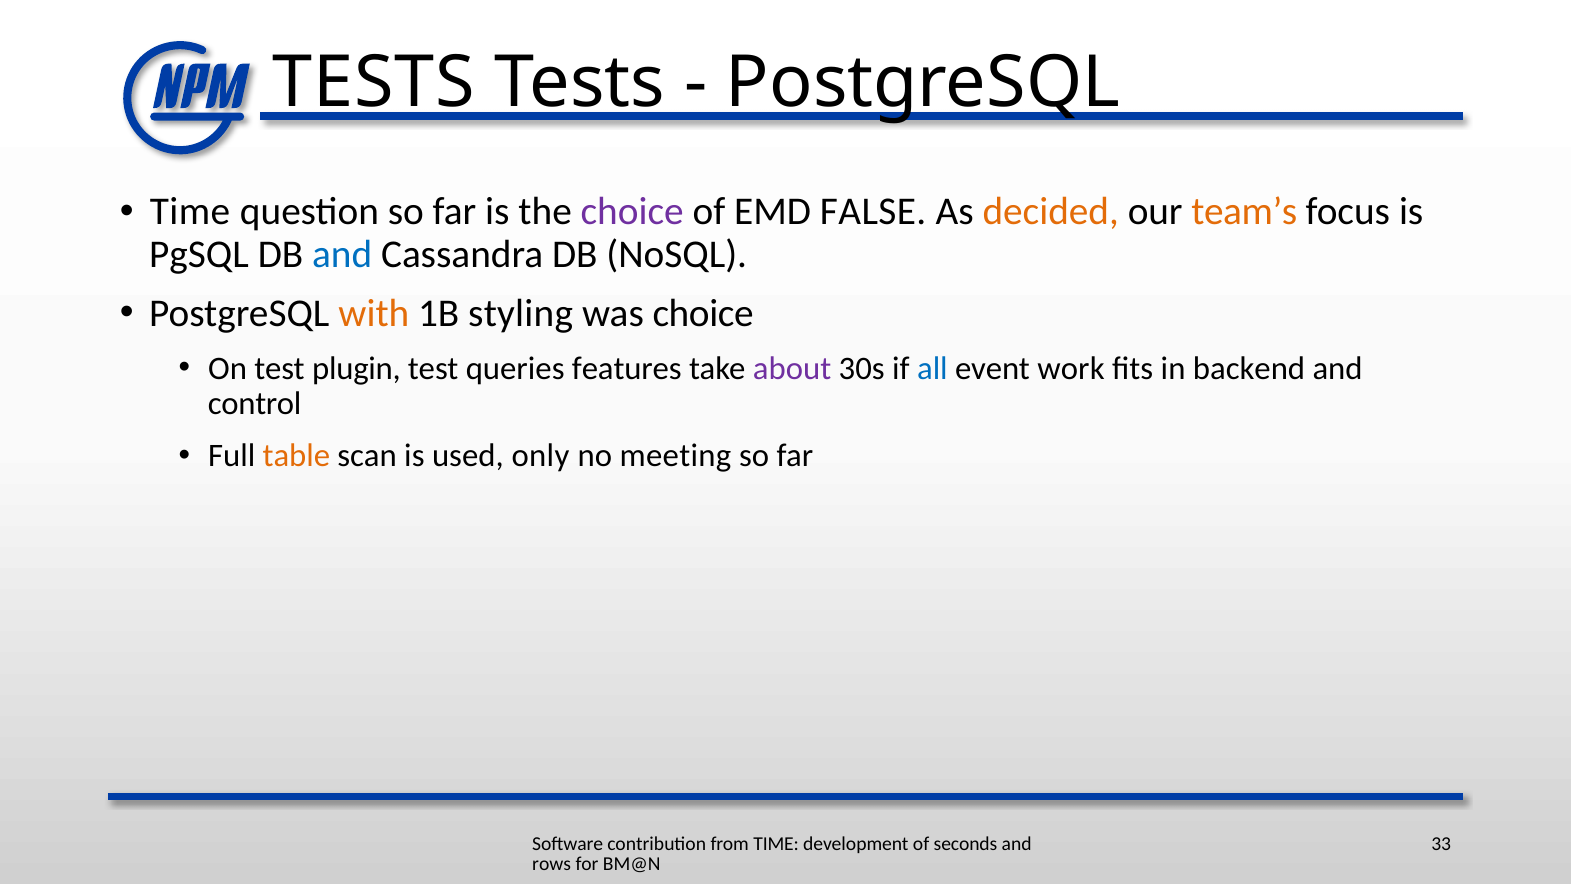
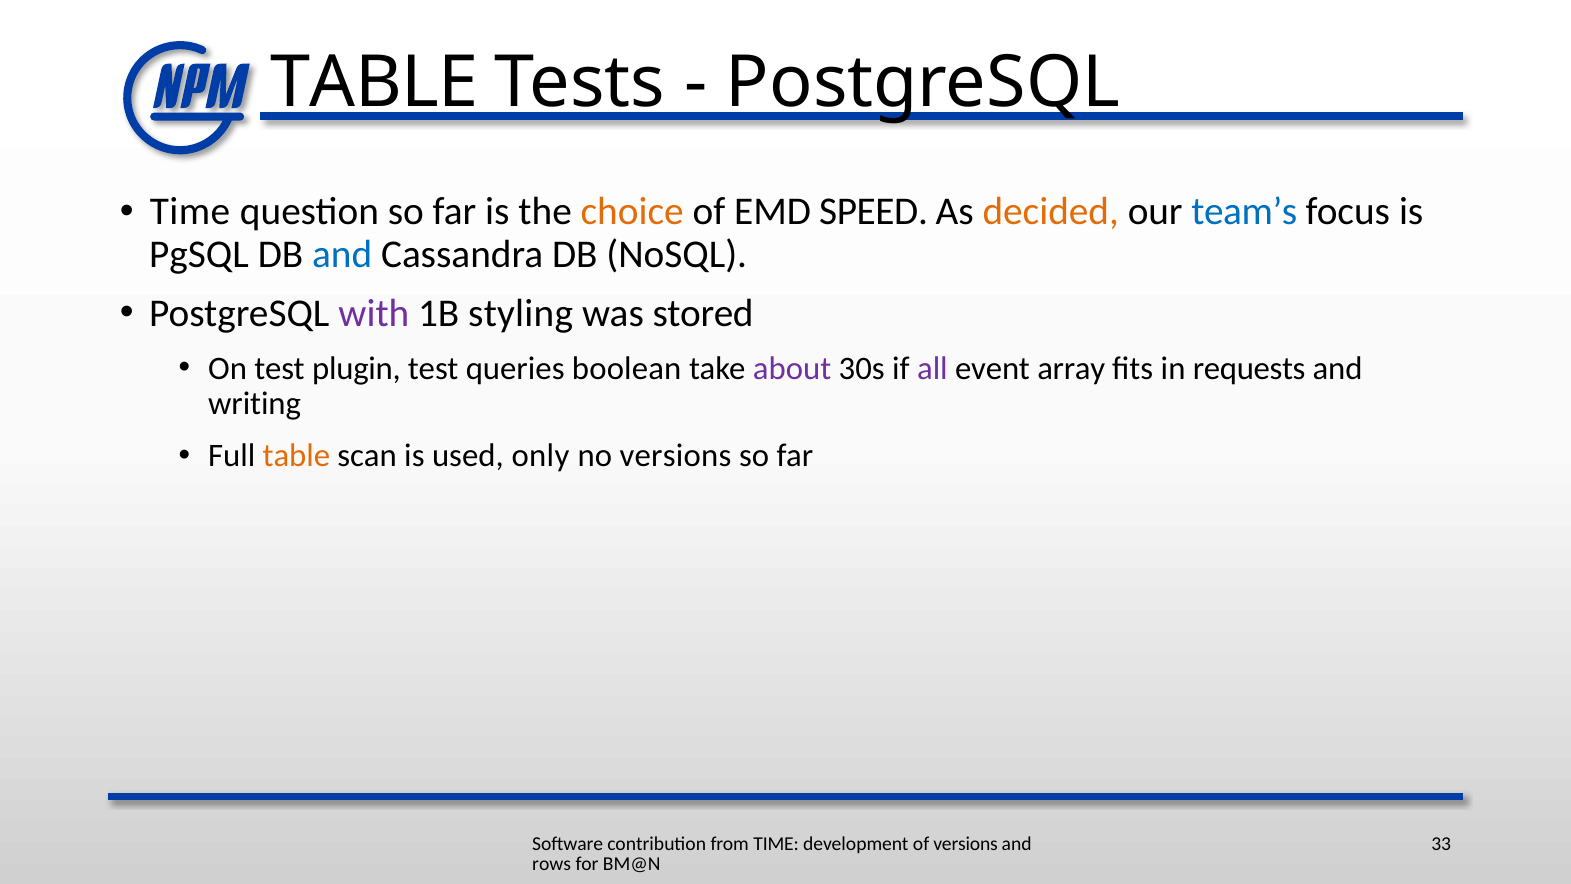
TESTS at (374, 82): TESTS -> TABLE
choice at (632, 212) colour: purple -> orange
FALSE: FALSE -> SPEED
team’s colour: orange -> blue
with colour: orange -> purple
was choice: choice -> stored
features: features -> boolean
all colour: blue -> purple
work: work -> array
backend: backend -> requests
control: control -> writing
no meeting: meeting -> versions
of seconds: seconds -> versions
